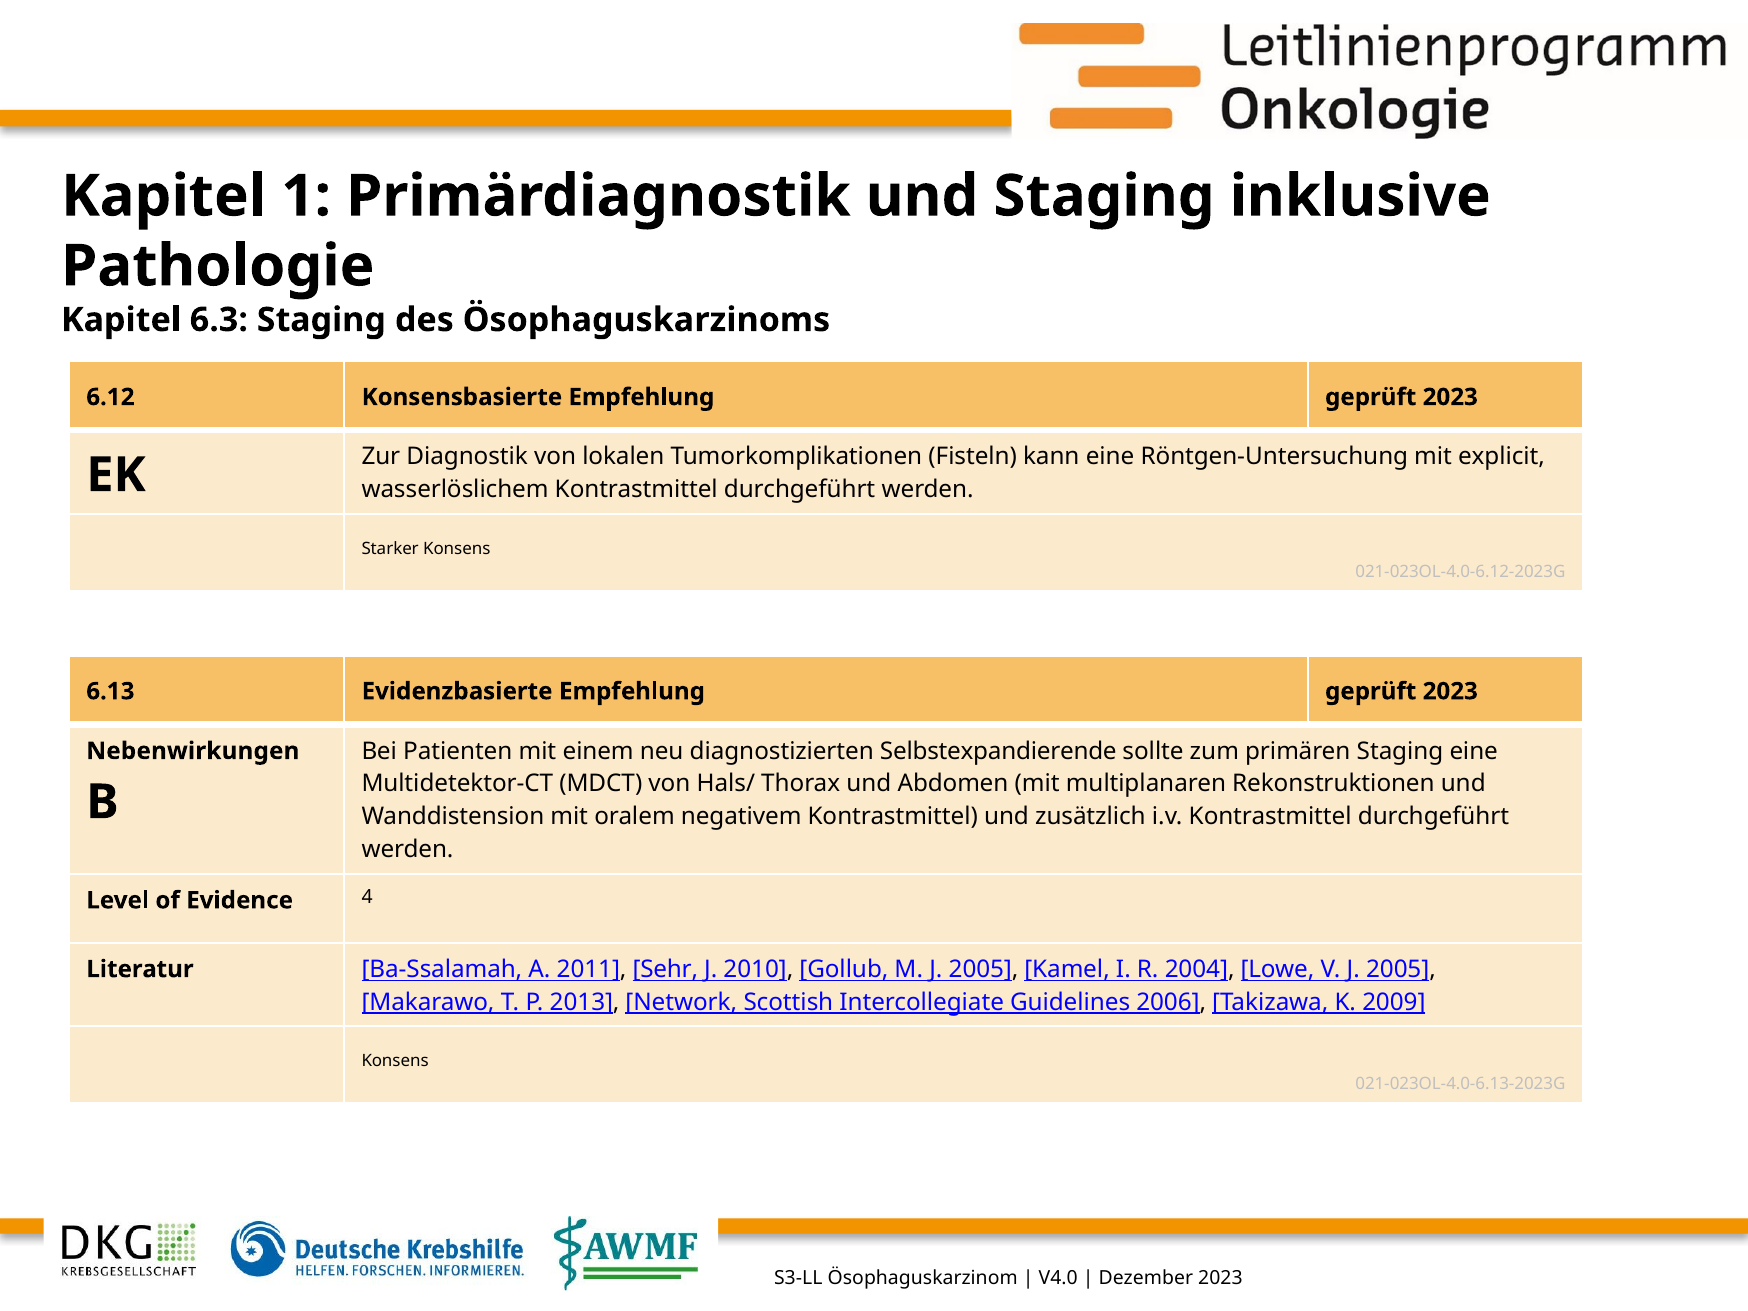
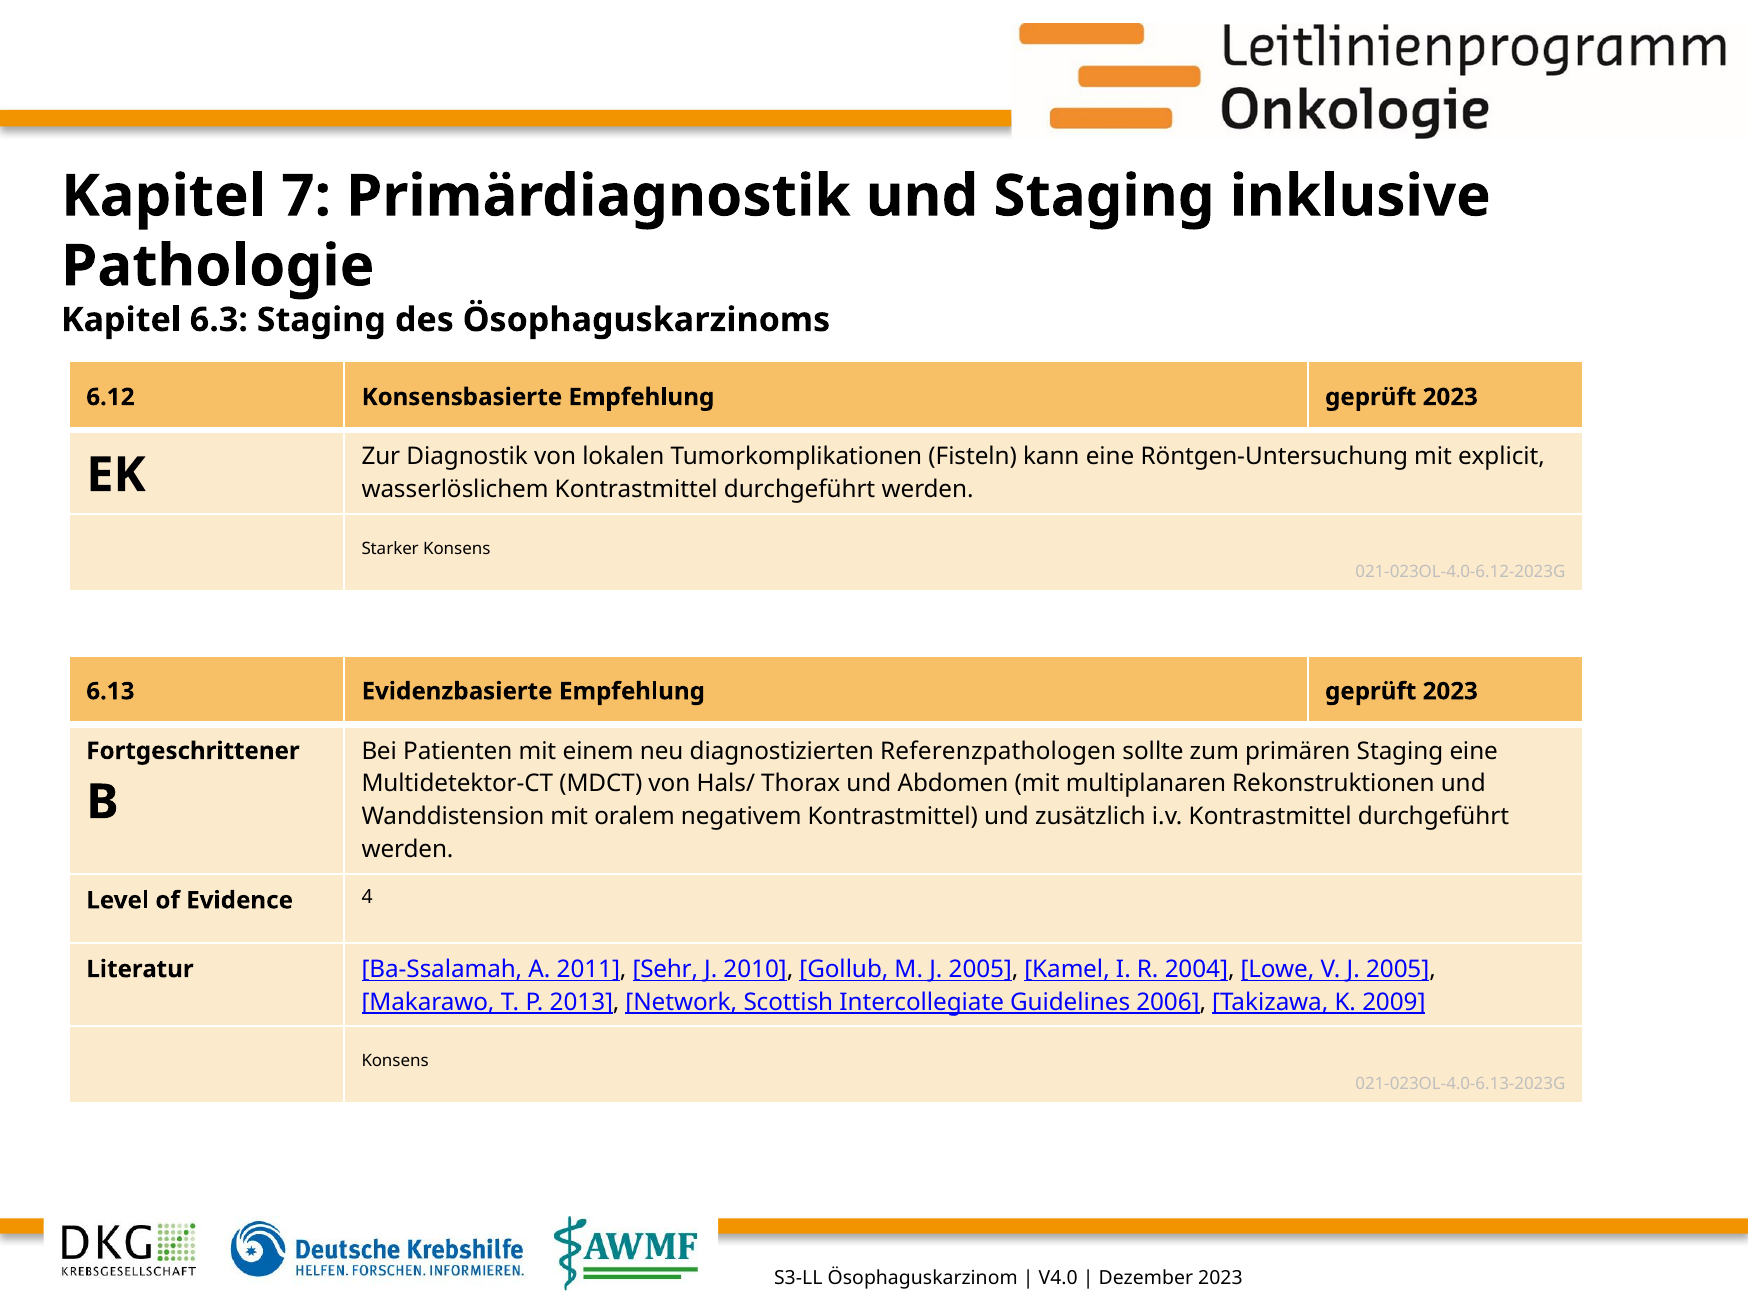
1: 1 -> 7
Selbstexpandierende: Selbstexpandierende -> Referenzpathologen
Nebenwirkungen: Nebenwirkungen -> Fortgeschrittener
